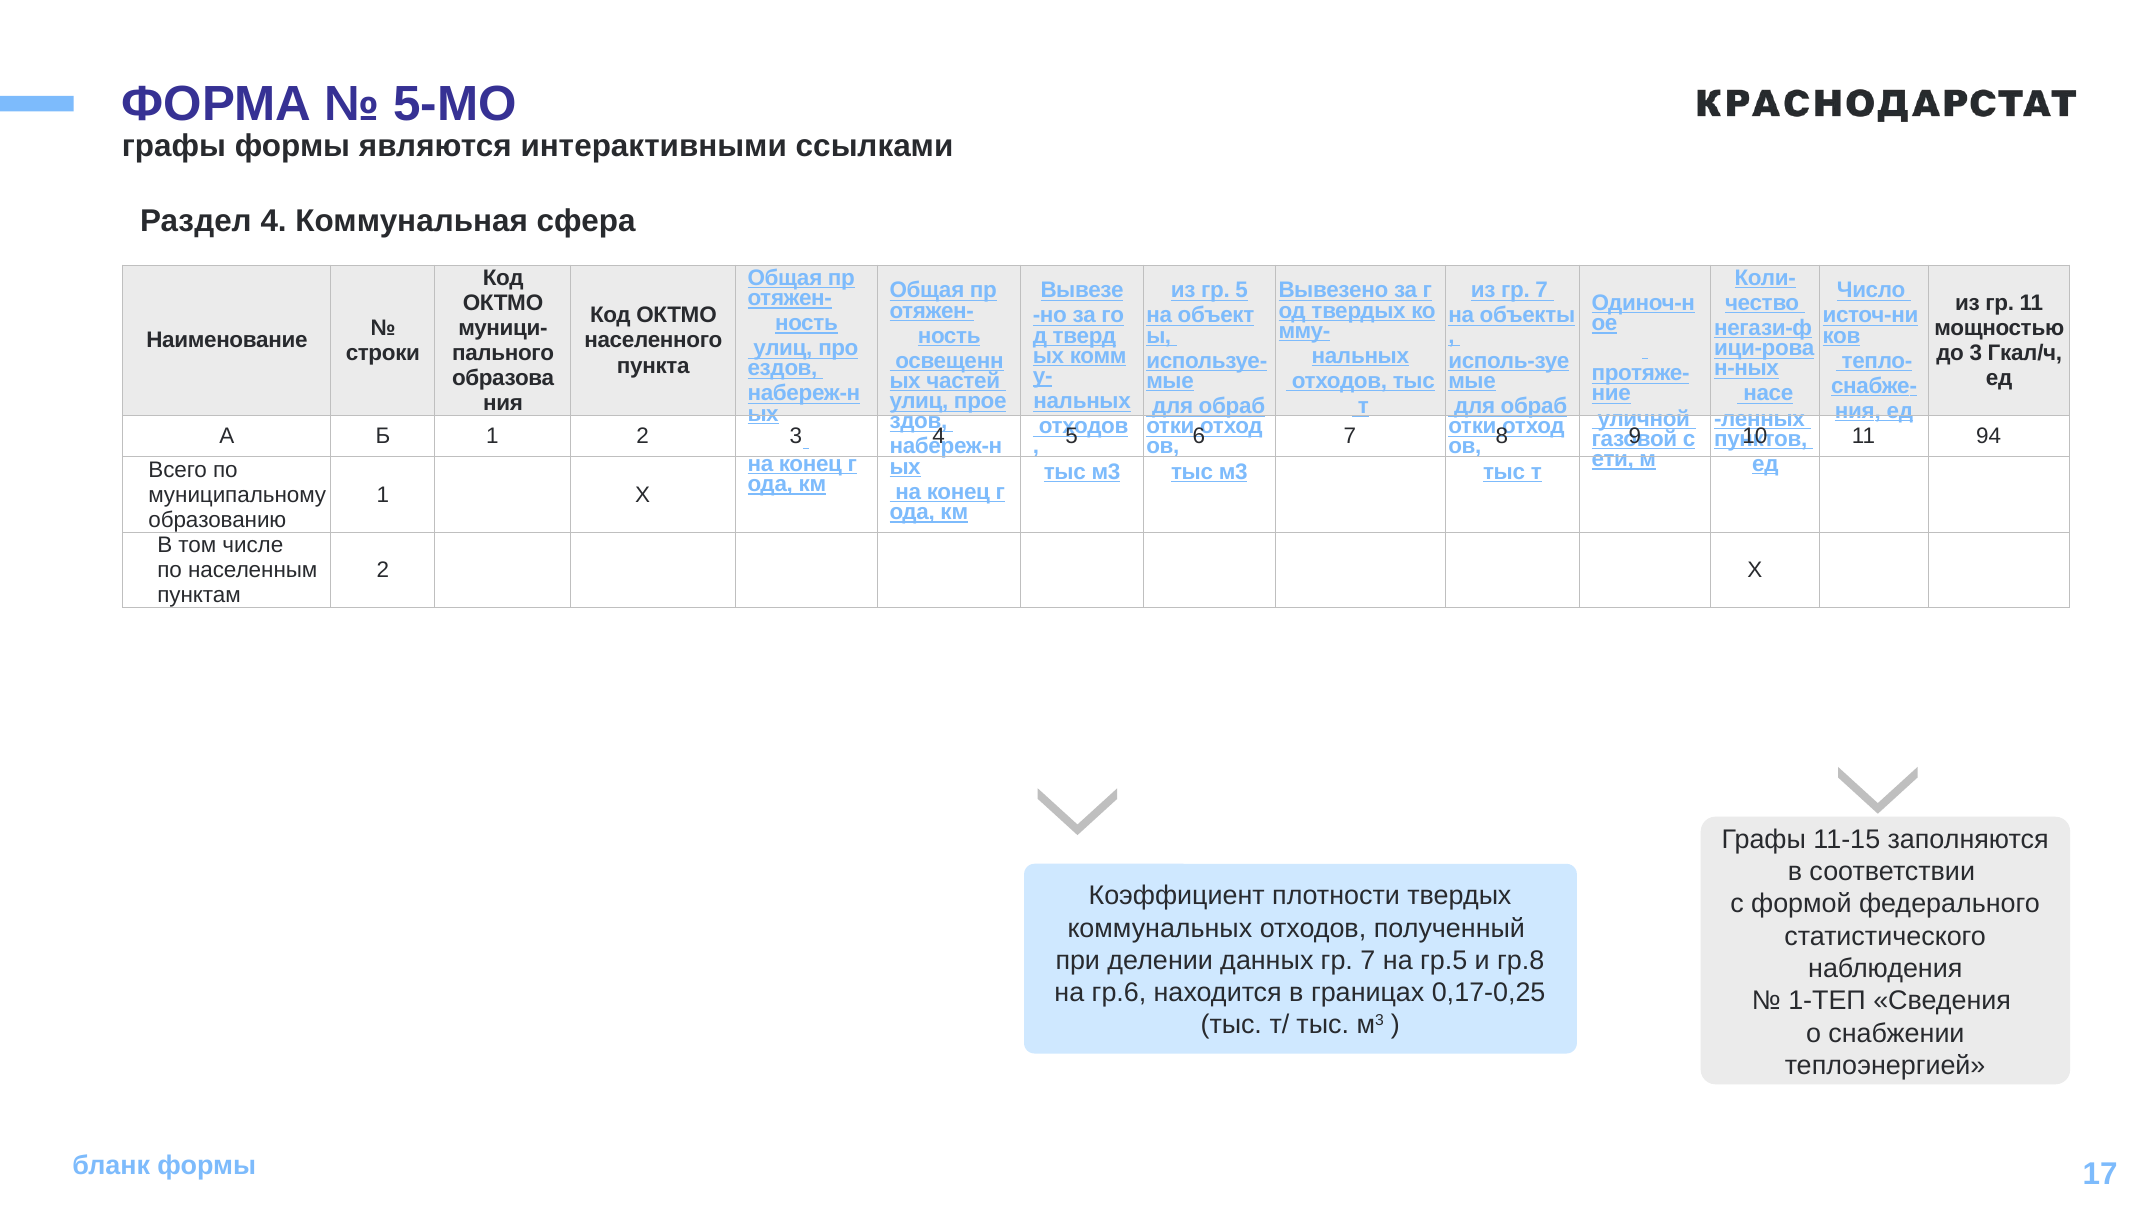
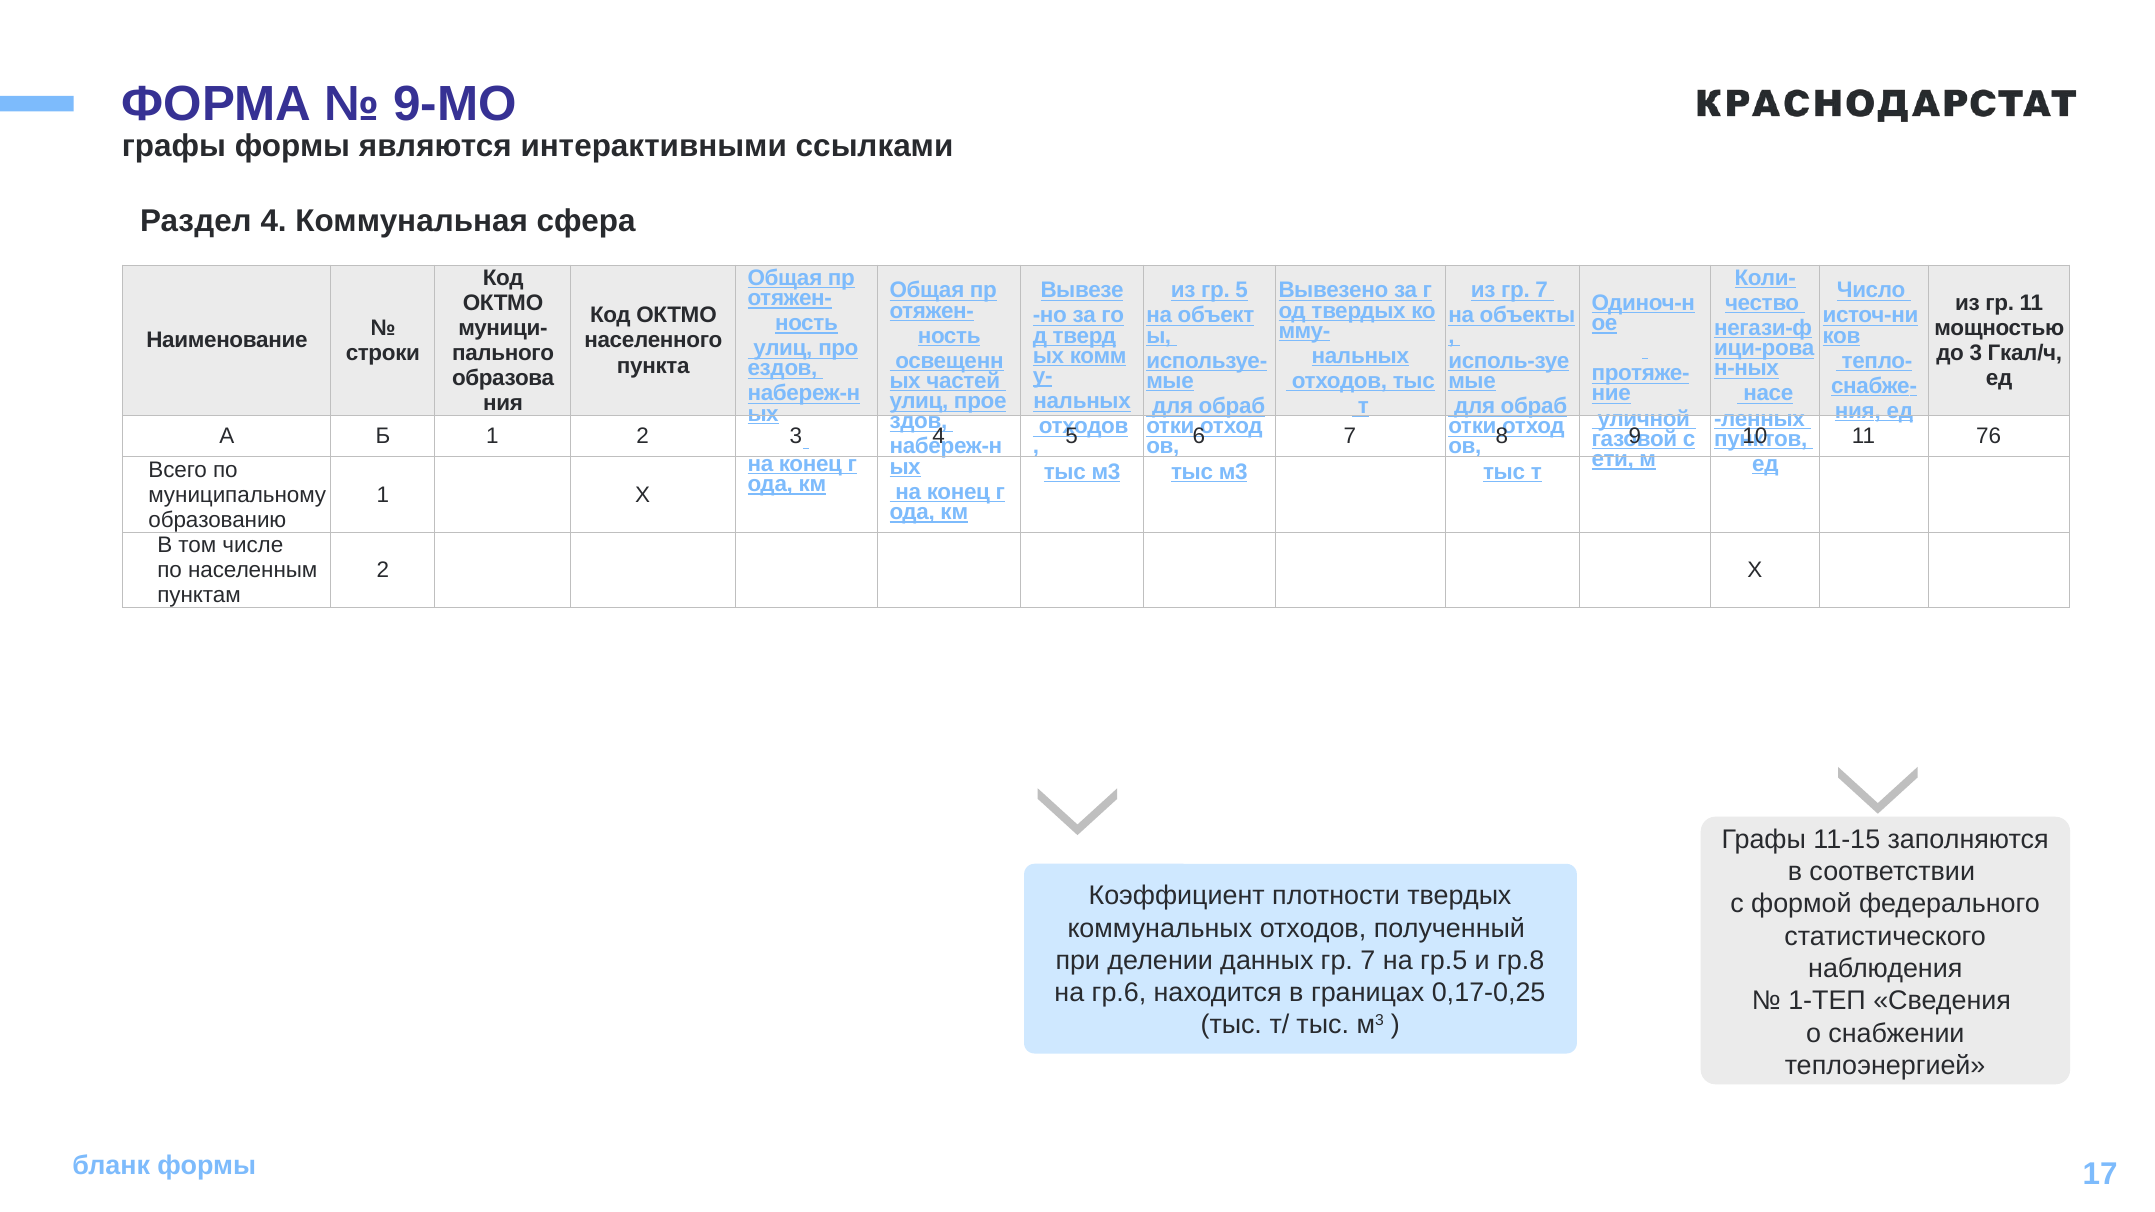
5-МО: 5-МО -> 9-МО
94: 94 -> 76
